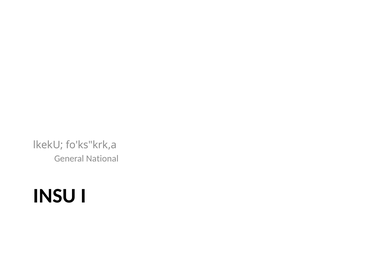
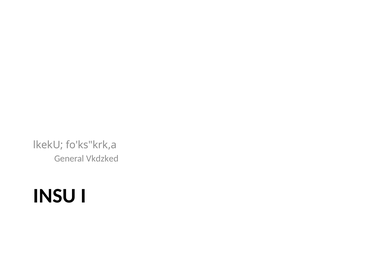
National: National -> Vkdzked
